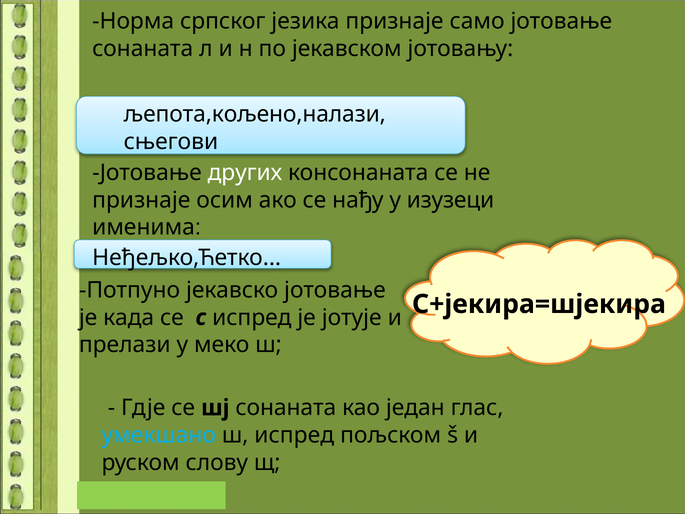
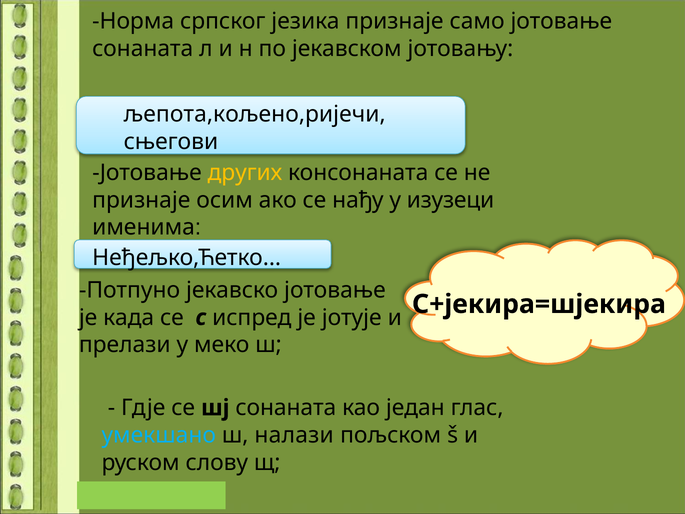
љепота,кољено,налази: љепота,кољено,налази -> љепота,кољено,ријечи
других colour: white -> yellow
ш испред: испред -> налази
